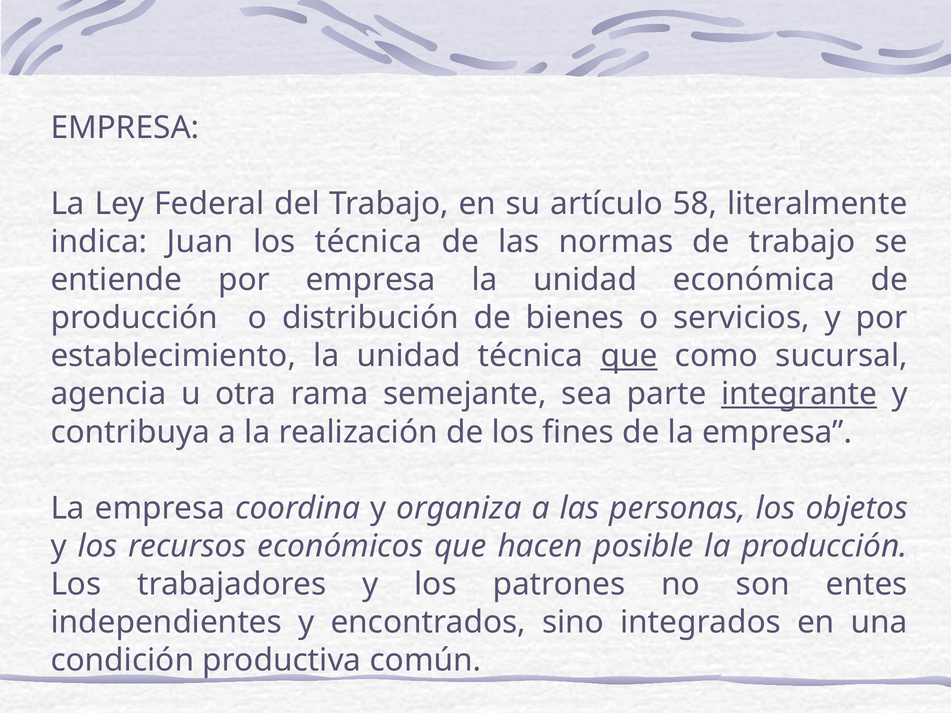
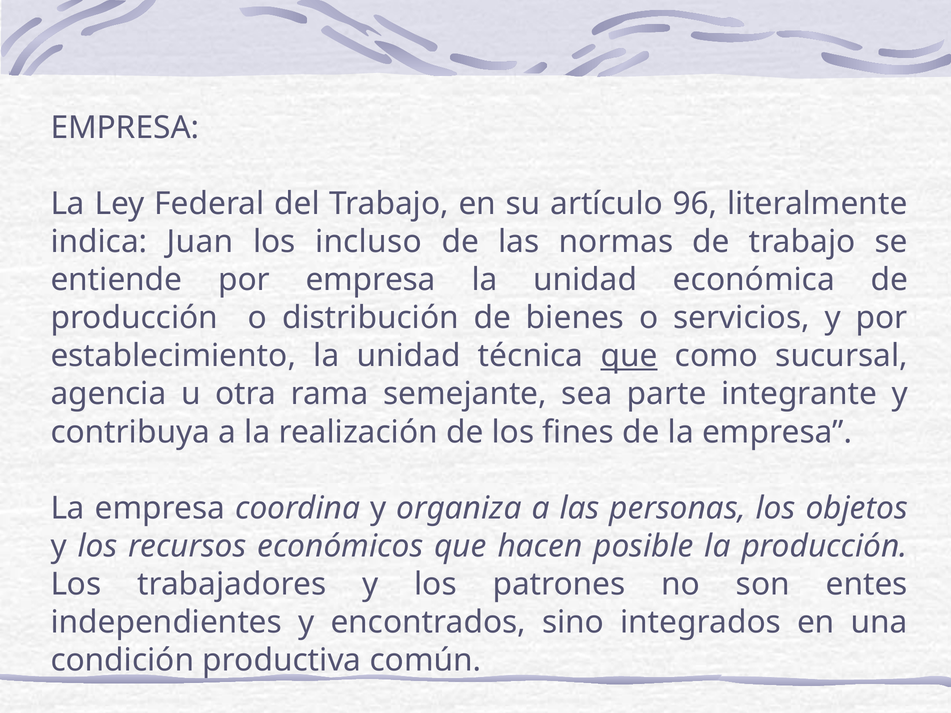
58: 58 -> 96
los técnica: técnica -> incluso
integrante underline: present -> none
